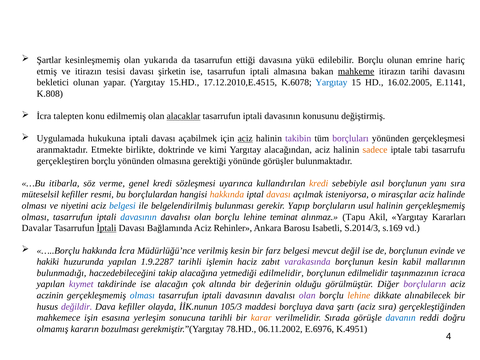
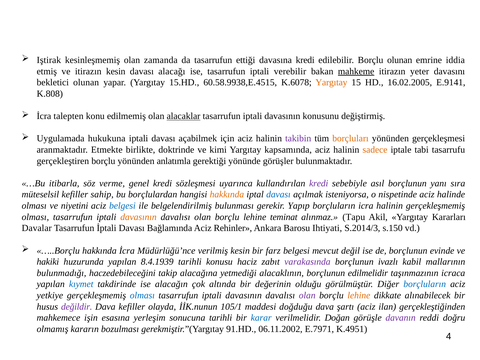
Şartlar: Şartlar -> Iştirak
yukarıda: yukarıda -> zamanda
davasına yükü: yükü -> kredi
hariç: hariç -> iddia
itirazın tesisi: tesisi -> kesin
şirketin: şirketin -> alacağı
almasına: almasına -> verebilir
tarihi: tarihi -> yeter
17.12.2010,E.4515: 17.12.2010,E.4515 -> 60.58.9938,E.4515
Yargıtay at (331, 83) colour: blue -> orange
E.1141: E.1141 -> E.9141
aciz at (245, 139) underline: present -> none
borçluları colour: purple -> orange
alacağından: alacağından -> kapsamında
olmasına: olmasına -> anlatımla
kredi at (319, 183) colour: orange -> purple
resmi: resmi -> sahip
davası at (278, 195) colour: orange -> blue
mirasçılar: mirasçılar -> nispetinde
usul: usul -> icra
davasının at (138, 217) colour: blue -> orange
İptali underline: present -> none
Isabetli: Isabetli -> Ihtiyati
s.169: s.169 -> s.150
1.9.2287: 1.9.2287 -> 8.4.1939
işlemin: işlemin -> konusu
borçlunun kesin: kesin -> ivazlı
yetmediği edilmelidir: edilmelidir -> alacaklının
kıymet colour: purple -> blue
borçluların at (425, 284) colour: purple -> blue
aczinin: aczinin -> yetkiye
105/3: 105/3 -> 105/1
borçluya: borçluya -> doğduğu
aciz sıra: sıra -> ilan
karar colour: orange -> blue
Sırada: Sırada -> Doğan
davanın colour: blue -> purple
78.HD: 78.HD -> 91.HD
E.6976: E.6976 -> E.7971
